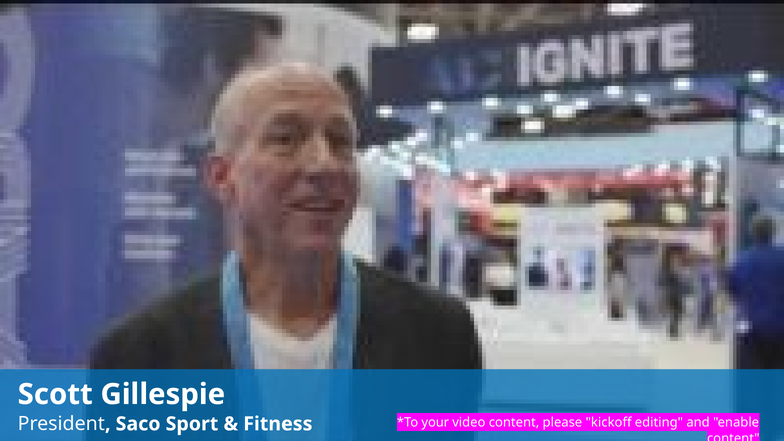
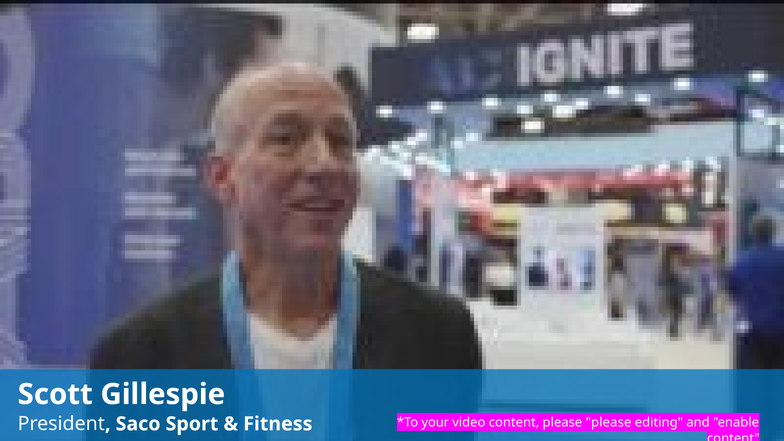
please kickoff: kickoff -> please
